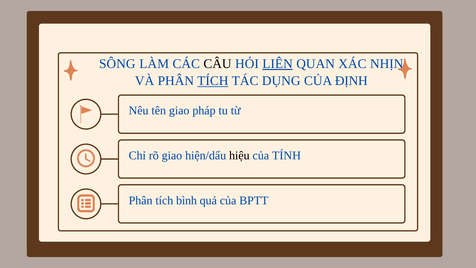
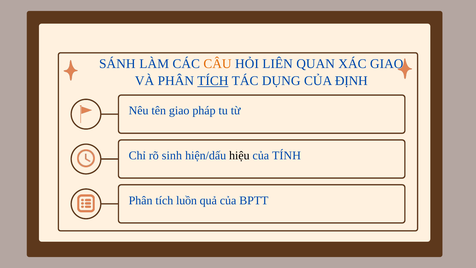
SÔNG: SÔNG -> SÁNH
CÂU colour: black -> orange
LIÊN underline: present -> none
XÁC NHỊN: NHỊN -> GIAO
rõ giao: giao -> sinh
bình: bình -> luồn
